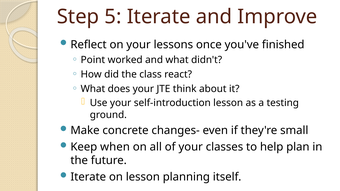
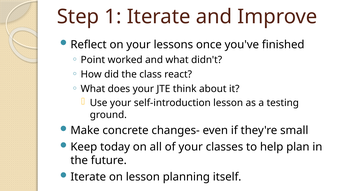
5: 5 -> 1
when: when -> today
